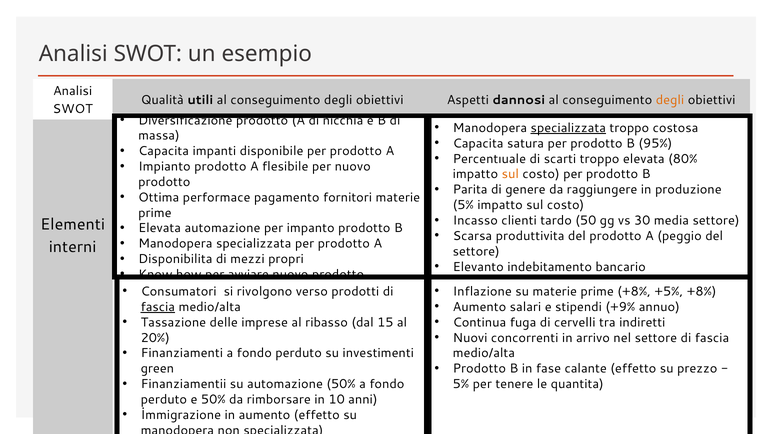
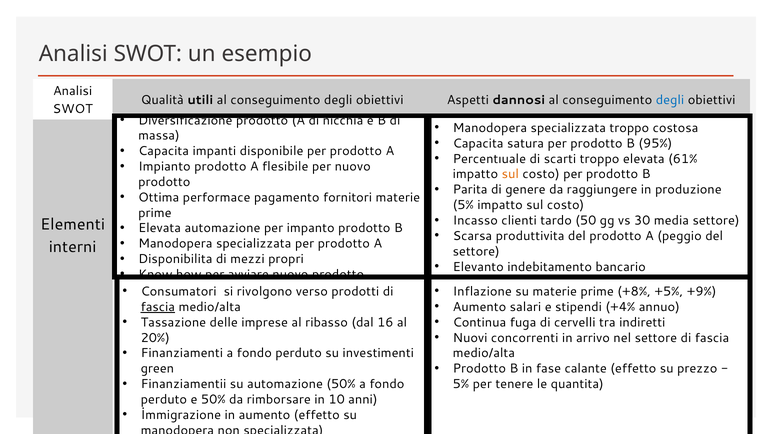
degli at (670, 100) colour: orange -> blue
specializzata at (568, 128) underline: present -> none
elevata 80%: 80% -> 61%
+5% +8%: +8% -> +9%
+9%: +9% -> +4%
15: 15 -> 16
